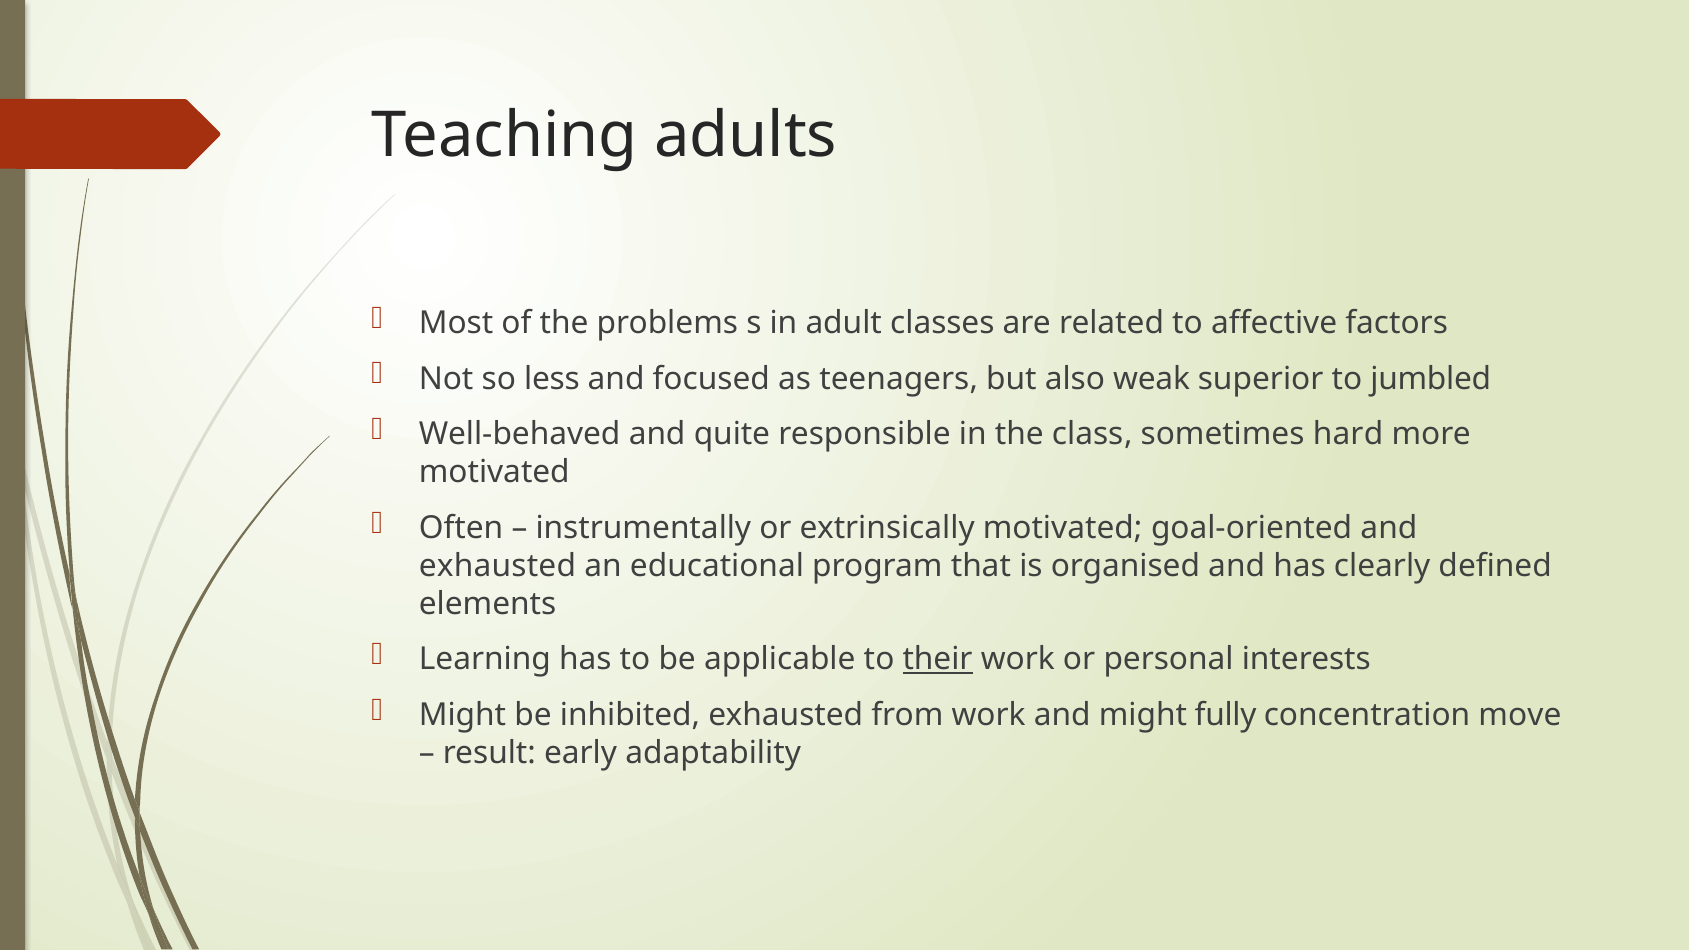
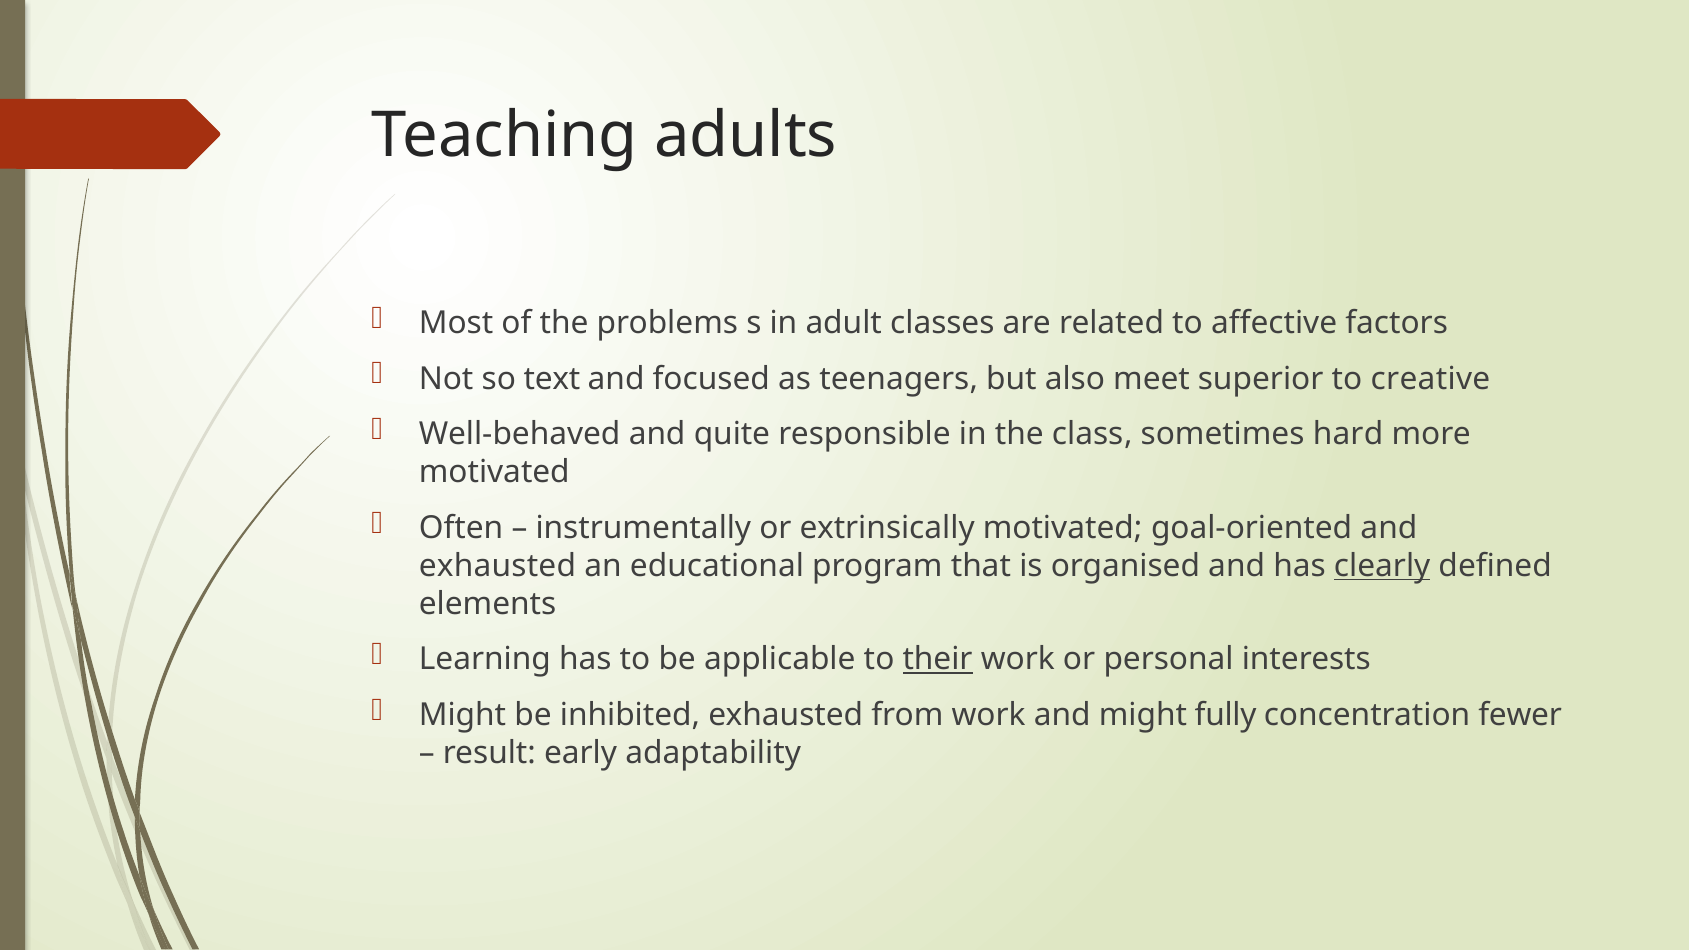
less: less -> text
weak: weak -> meet
jumbled: jumbled -> creative
clearly underline: none -> present
move: move -> fewer
